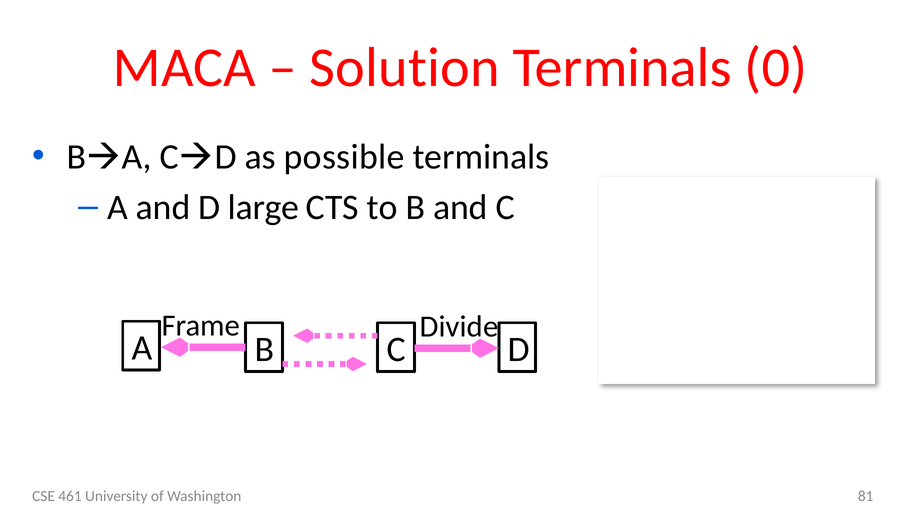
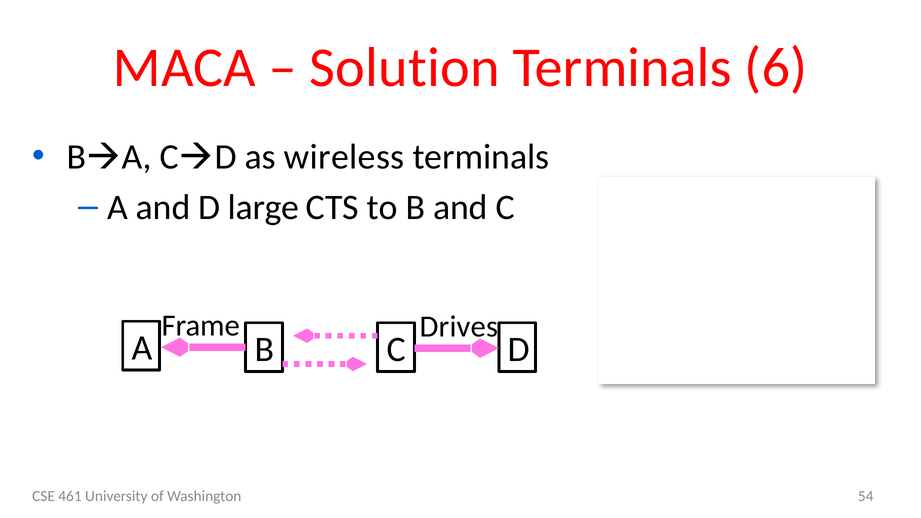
0: 0 -> 6
possible: possible -> wireless
Divide: Divide -> Drives
81: 81 -> 54
